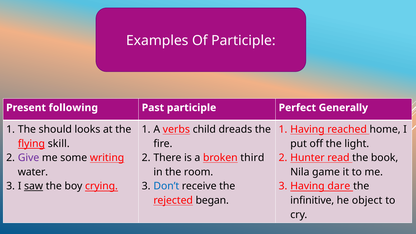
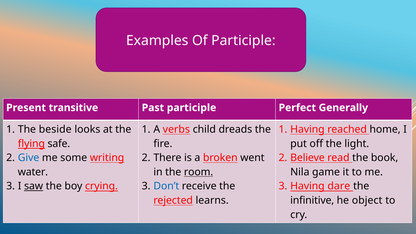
following: following -> transitive
should: should -> beside
skill: skill -> safe
Give colour: purple -> blue
third: third -> went
Hunter: Hunter -> Believe
room underline: none -> present
began: began -> learns
